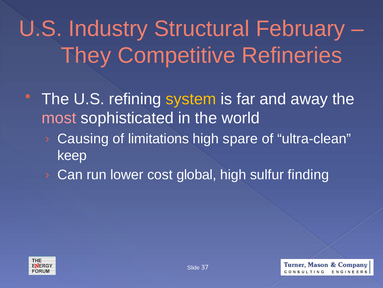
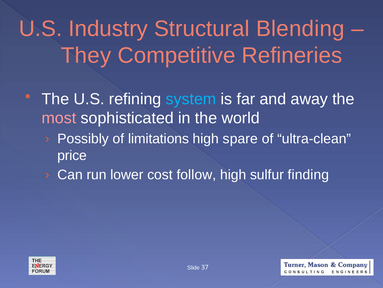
February: February -> Blending
system colour: yellow -> light blue
Causing: Causing -> Possibly
keep: keep -> price
global: global -> follow
